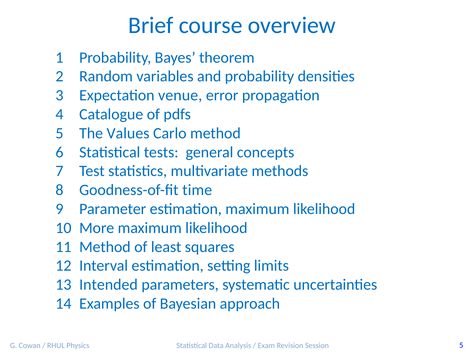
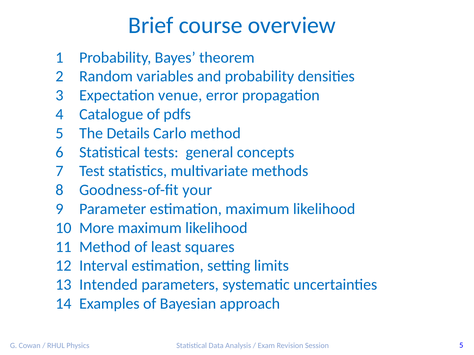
Values: Values -> Details
time: time -> your
